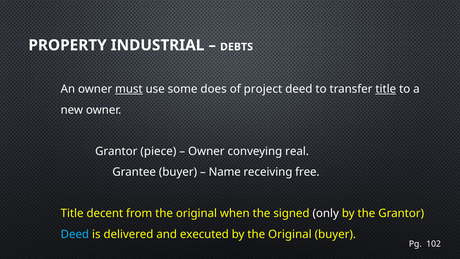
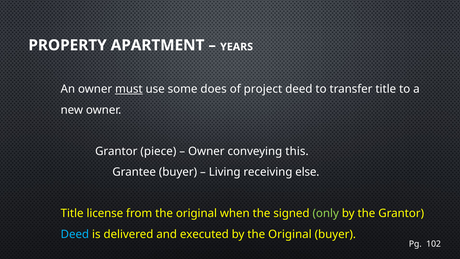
INDUSTRIAL: INDUSTRIAL -> APARTMENT
DEBTS: DEBTS -> YEARS
title at (386, 89) underline: present -> none
real: real -> this
Name: Name -> Living
free: free -> else
decent: decent -> license
only colour: white -> light green
